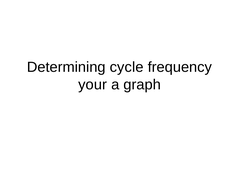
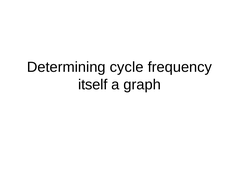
your: your -> itself
